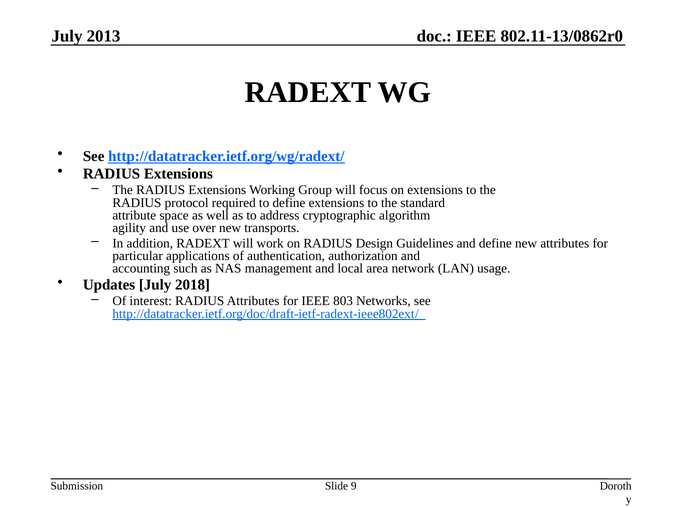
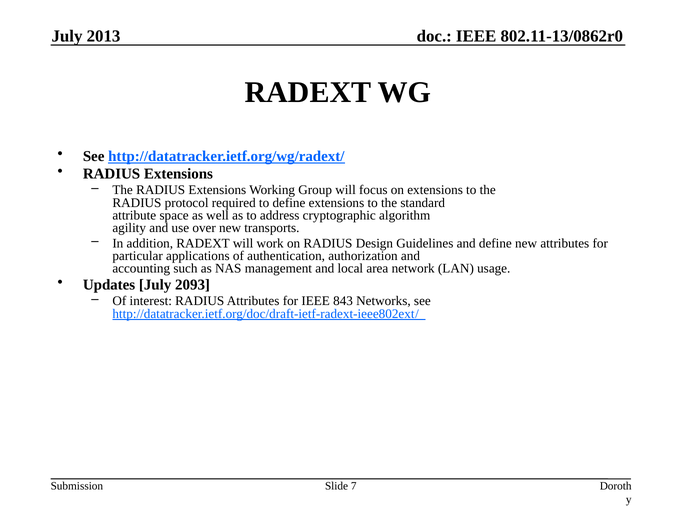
2018: 2018 -> 2093
803: 803 -> 843
9: 9 -> 7
